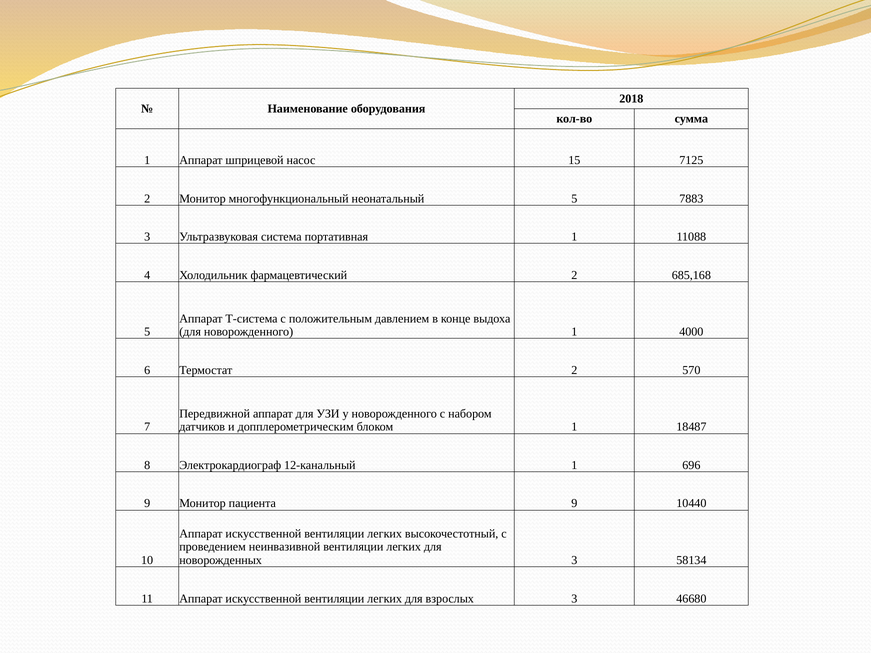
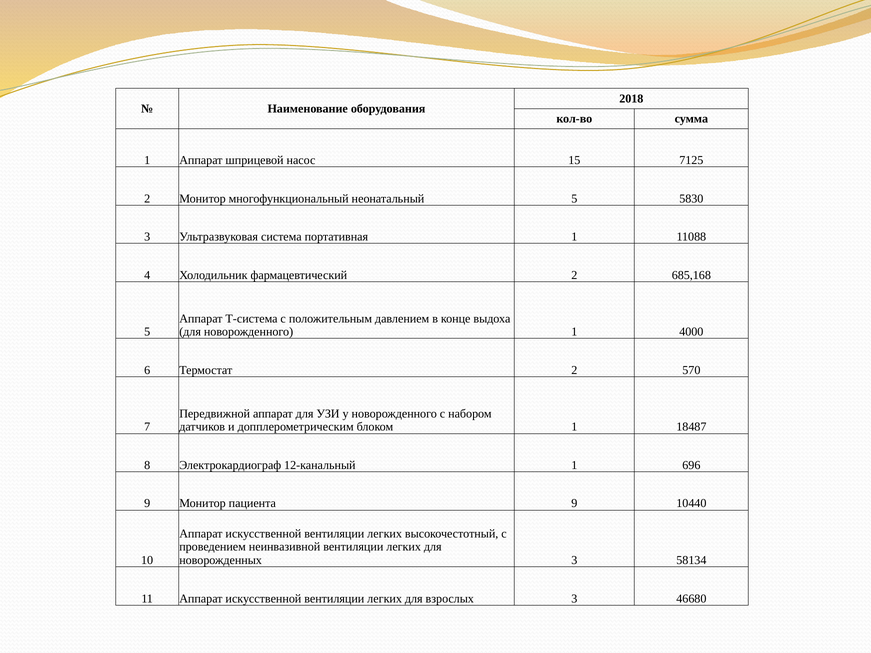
7883: 7883 -> 5830
